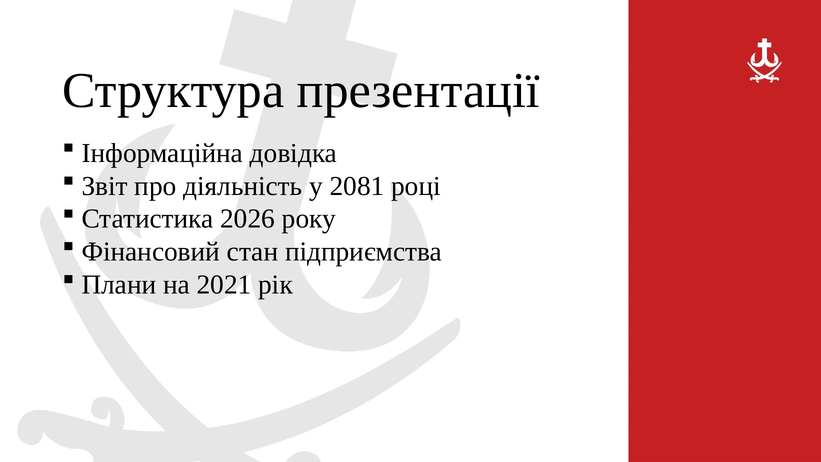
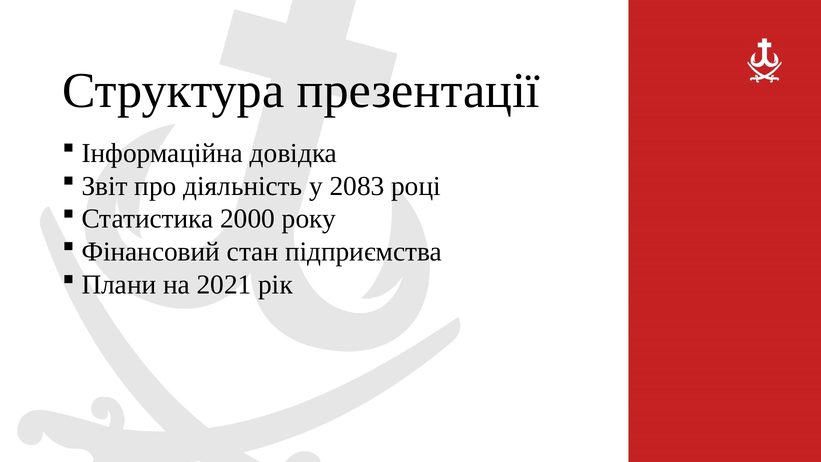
2081: 2081 -> 2083
2026: 2026 -> 2000
